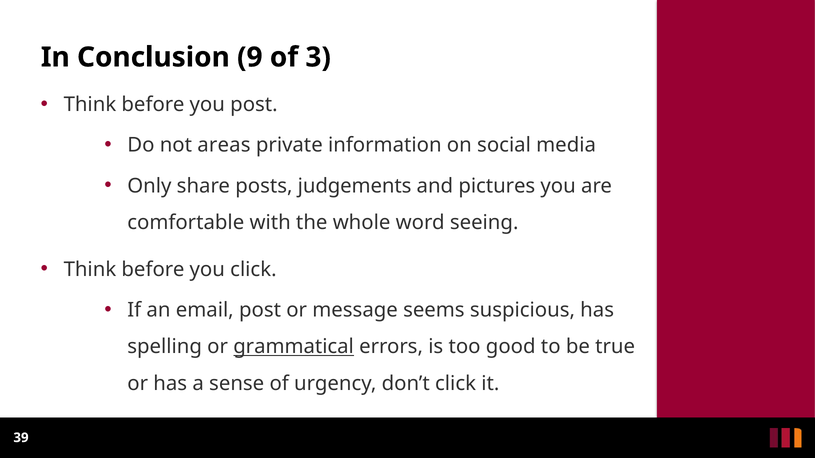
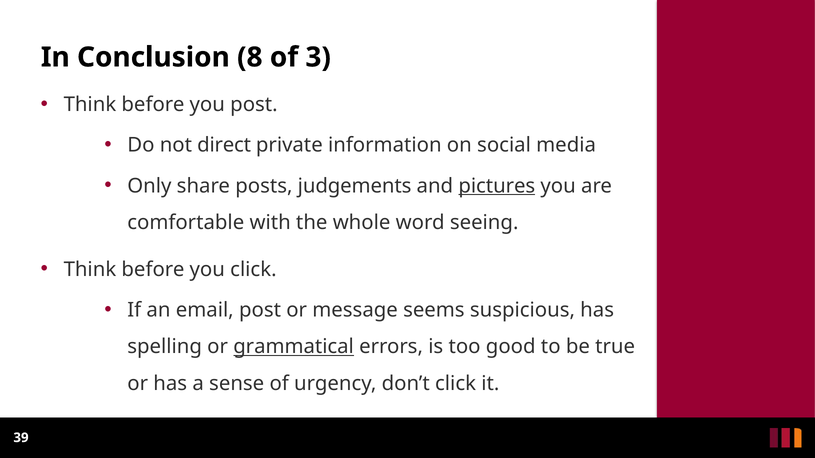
9: 9 -> 8
areas: areas -> direct
pictures underline: none -> present
